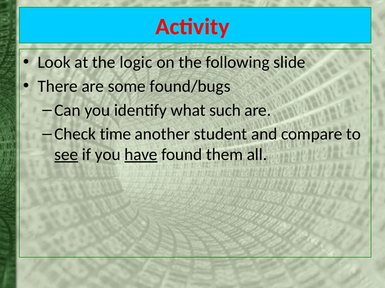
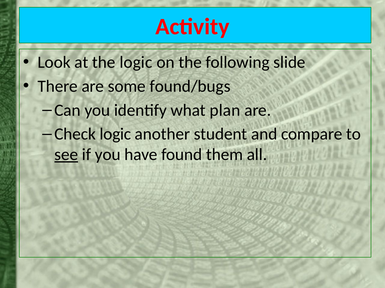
such: such -> plan
Check time: time -> logic
have underline: present -> none
